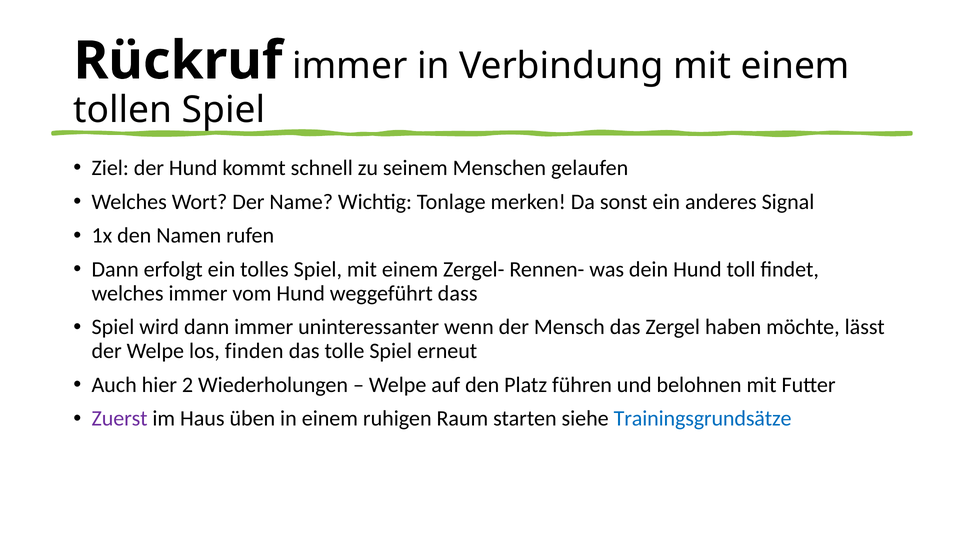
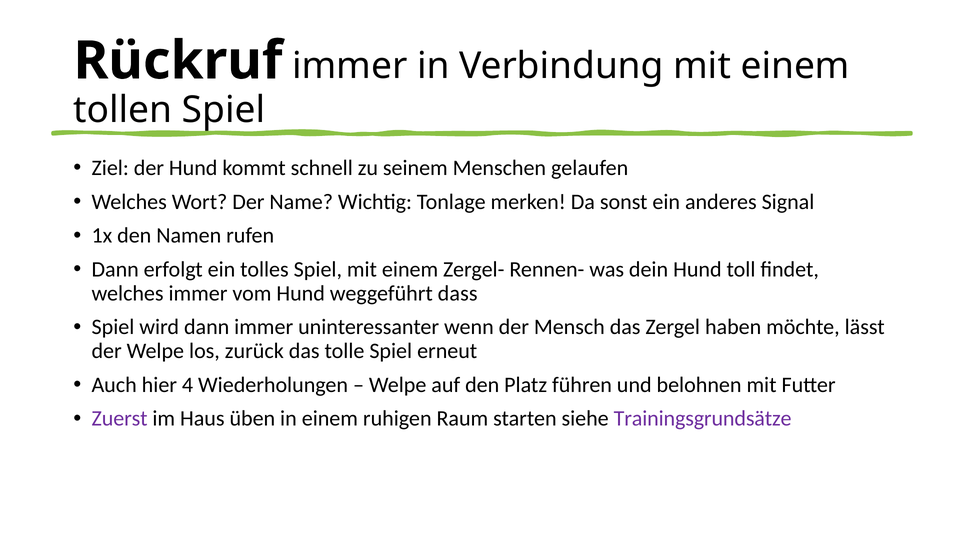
finden: finden -> zurück
2: 2 -> 4
Trainingsgrundsätze colour: blue -> purple
